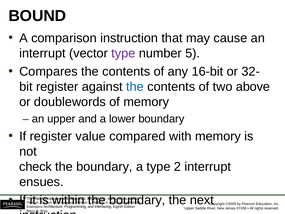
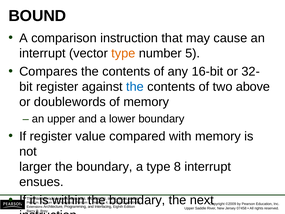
type at (123, 53) colour: purple -> orange
check: check -> larger
2: 2 -> 8
